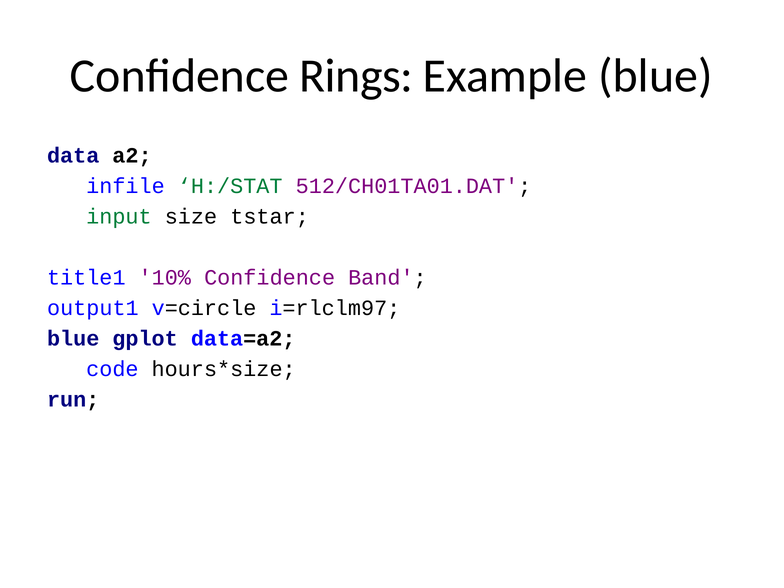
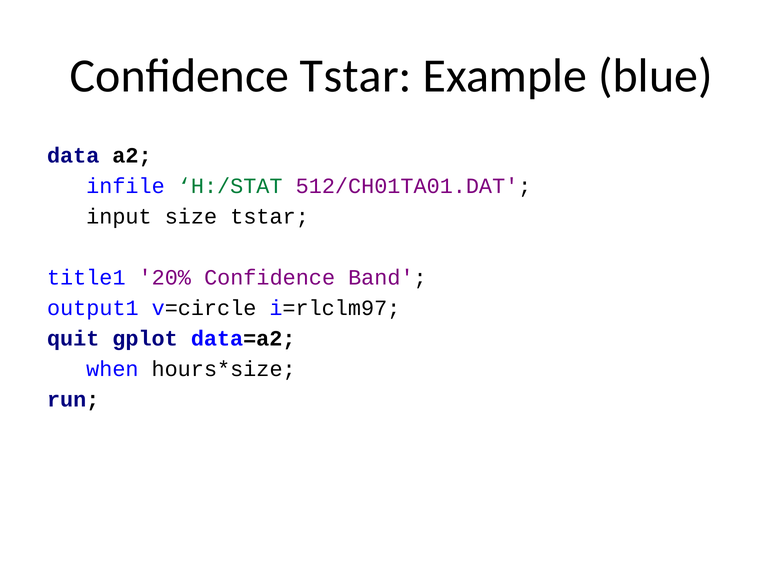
Confidence Rings: Rings -> Tstar
input colour: green -> black
10%: 10% -> 20%
blue at (73, 339): blue -> quit
code: code -> when
